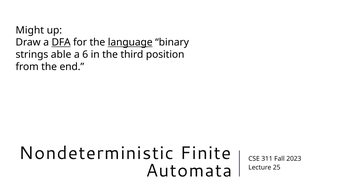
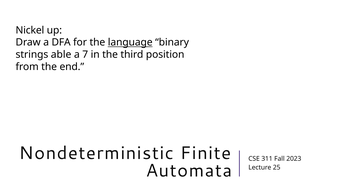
Might: Might -> Nickel
DFA underline: present -> none
6: 6 -> 7
